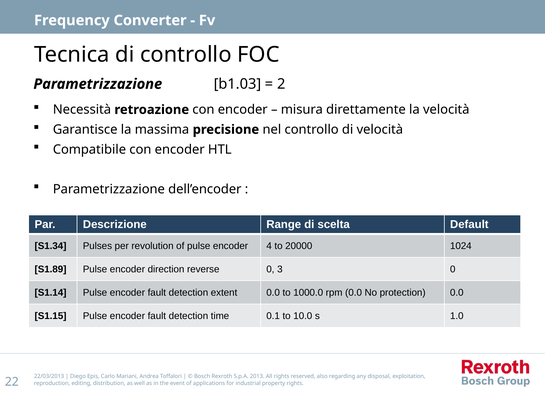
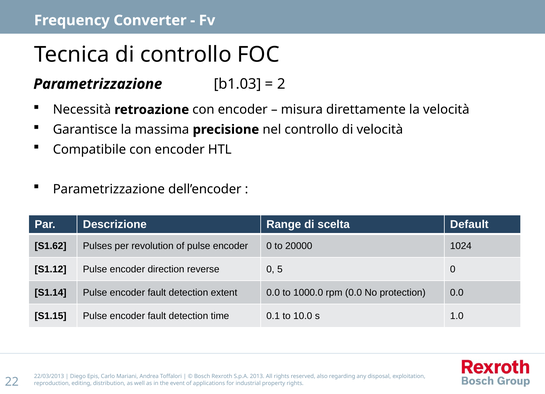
S1.34: S1.34 -> S1.62
encoder 4: 4 -> 0
S1.89: S1.89 -> S1.12
3: 3 -> 5
